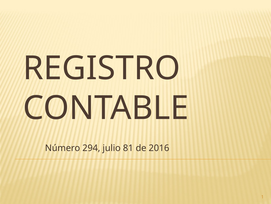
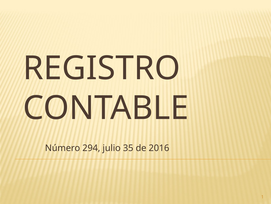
81: 81 -> 35
